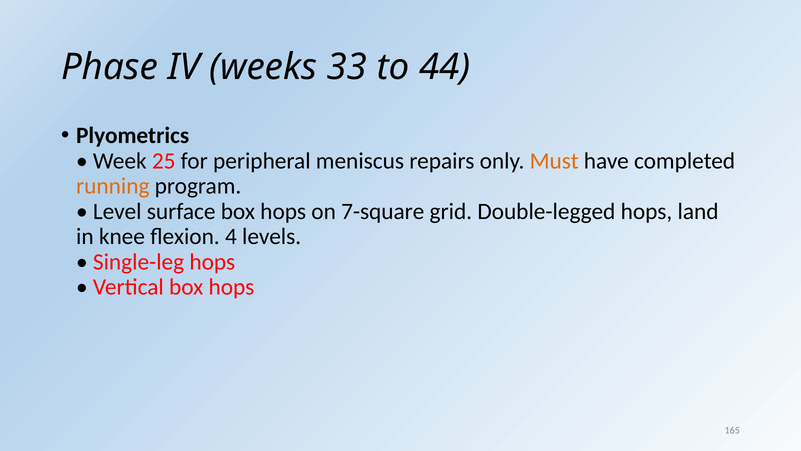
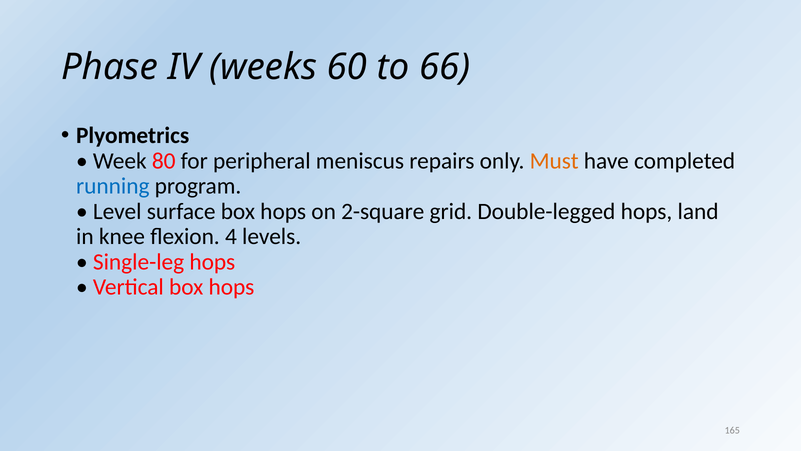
33: 33 -> 60
44: 44 -> 66
25: 25 -> 80
running colour: orange -> blue
7-square: 7-square -> 2-square
